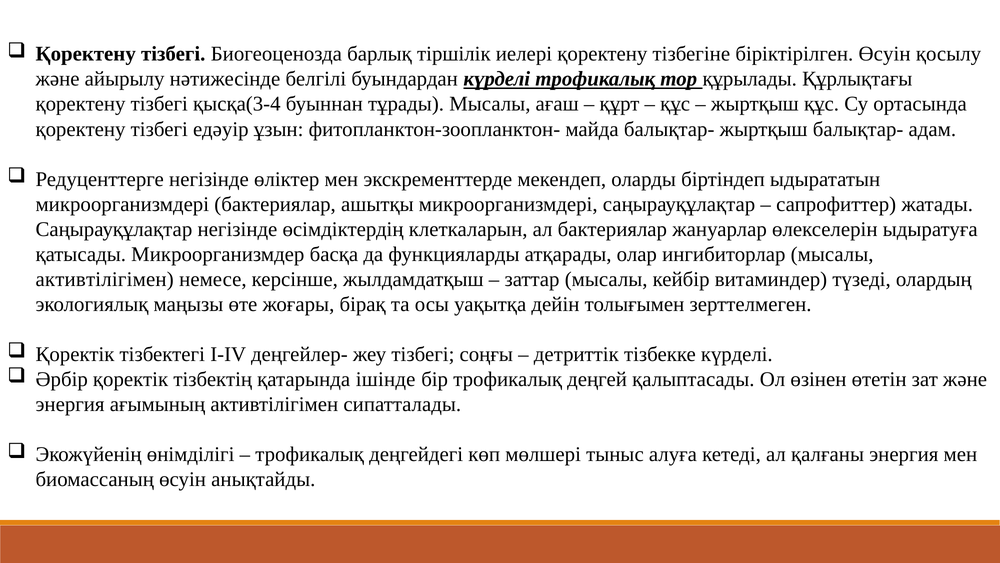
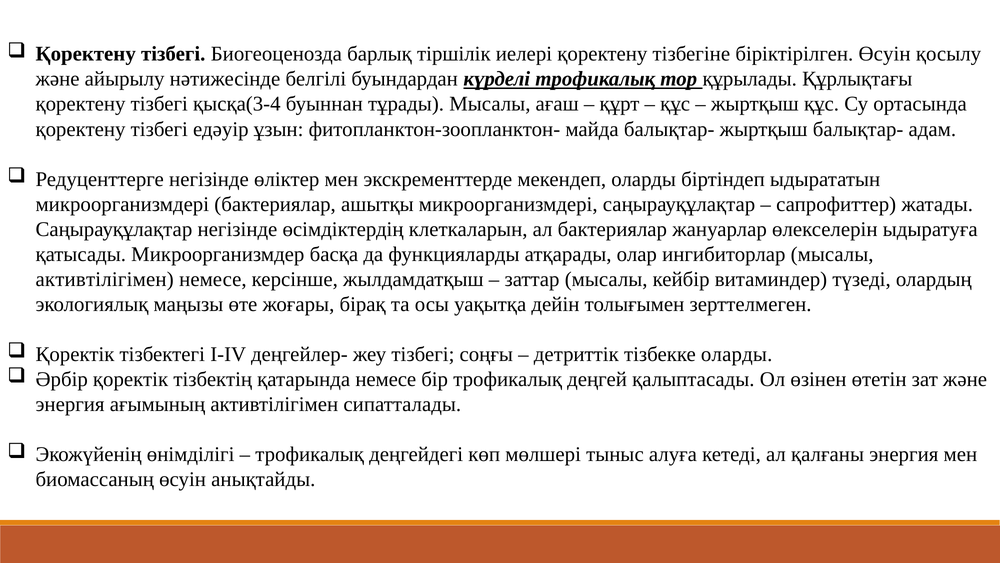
тізбекке күрделі: күрделі -> оларды
қатарында ішінде: ішінде -> немесе
